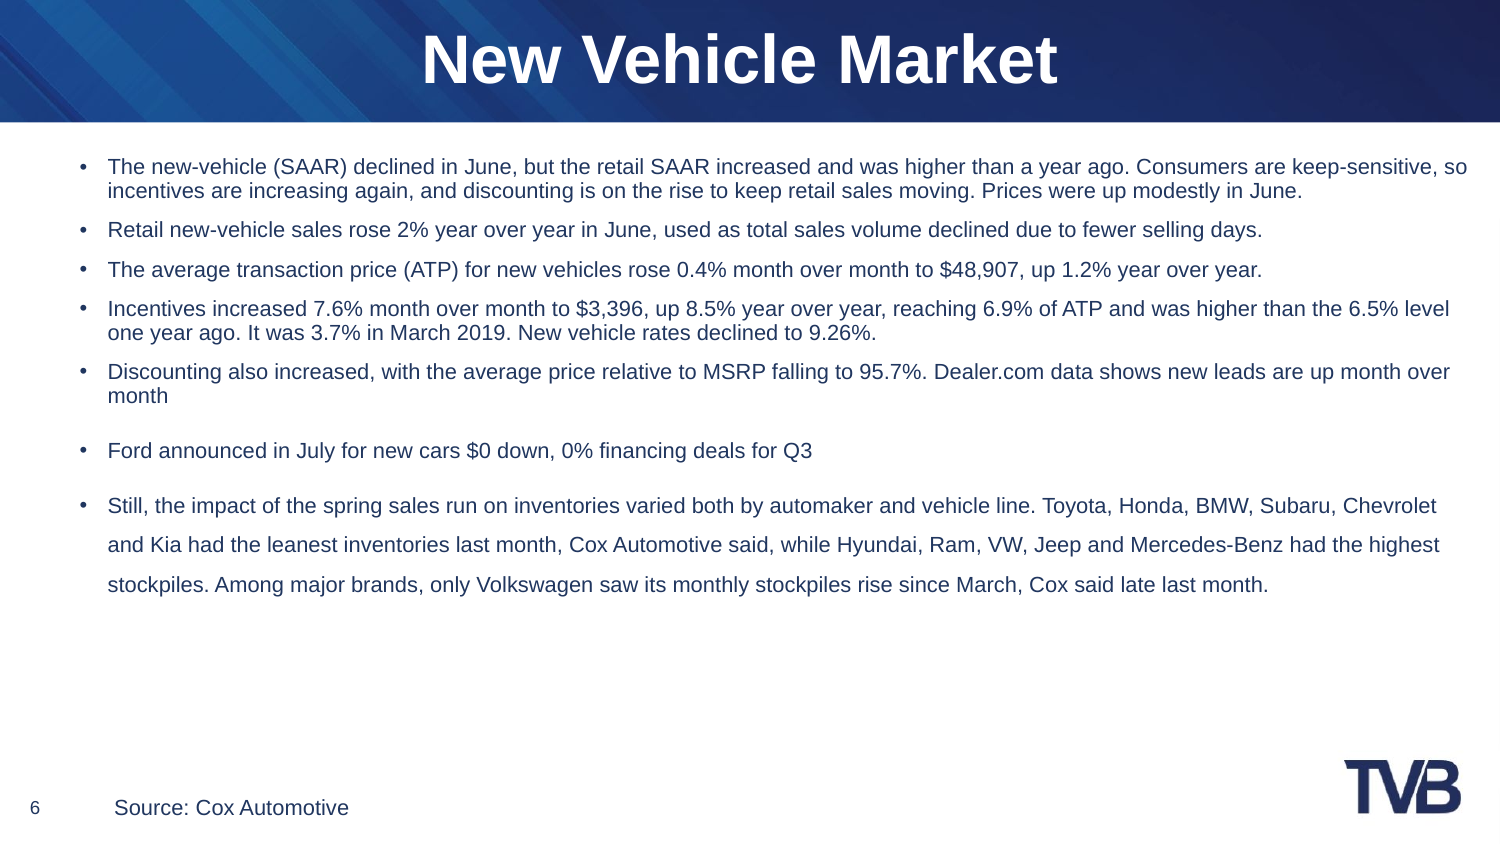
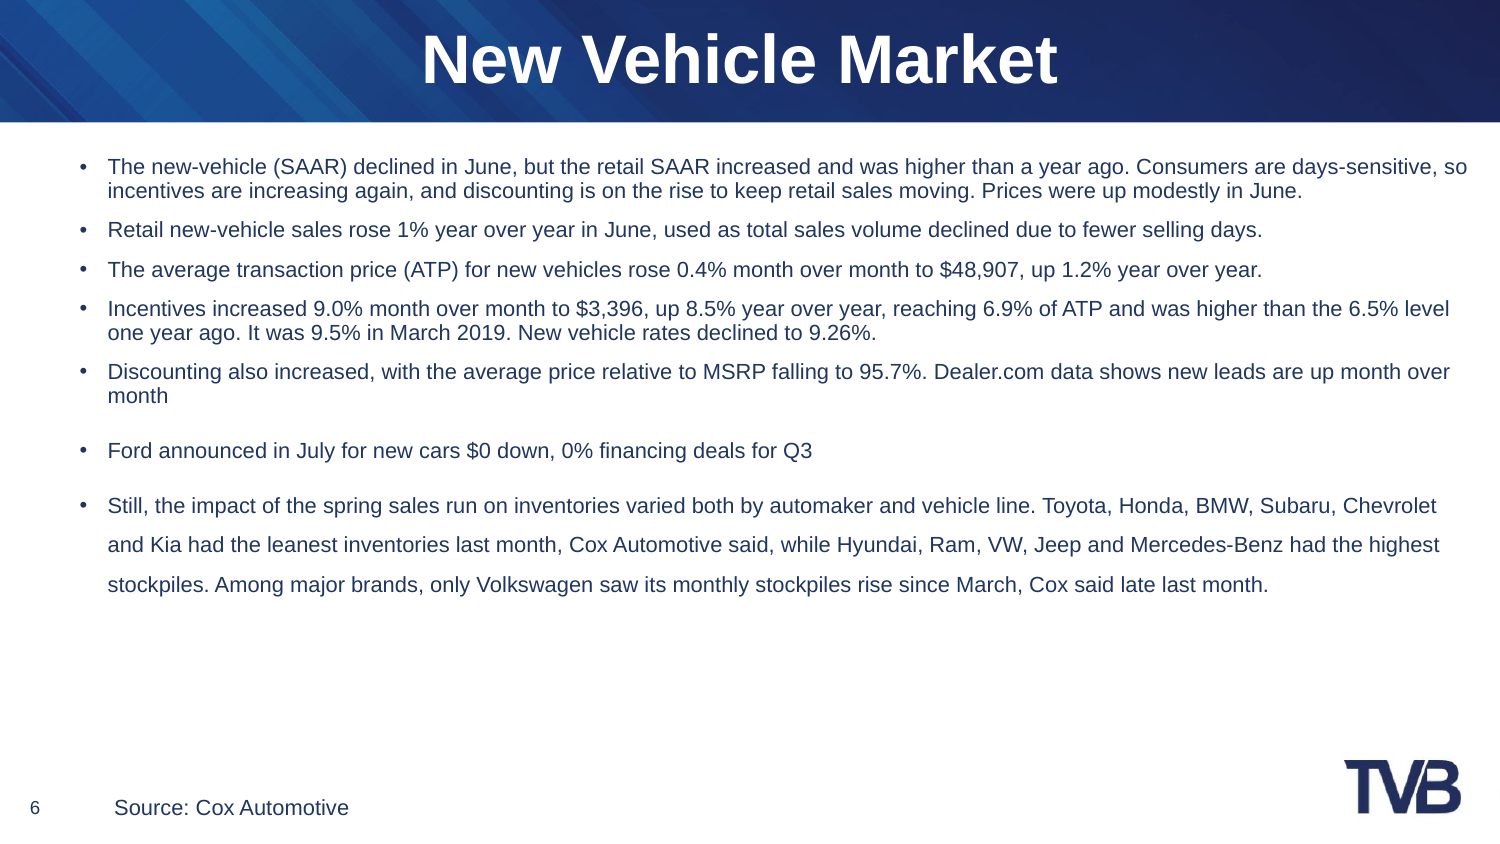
keep-sensitive: keep-sensitive -> days-sensitive
2%: 2% -> 1%
7.6%: 7.6% -> 9.0%
3.7%: 3.7% -> 9.5%
